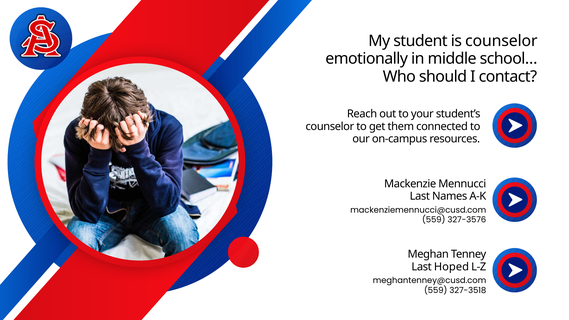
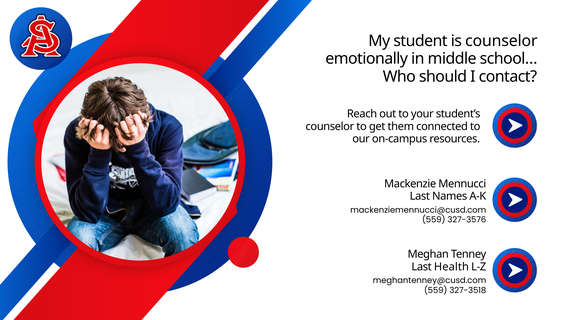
Hoped: Hoped -> Health
